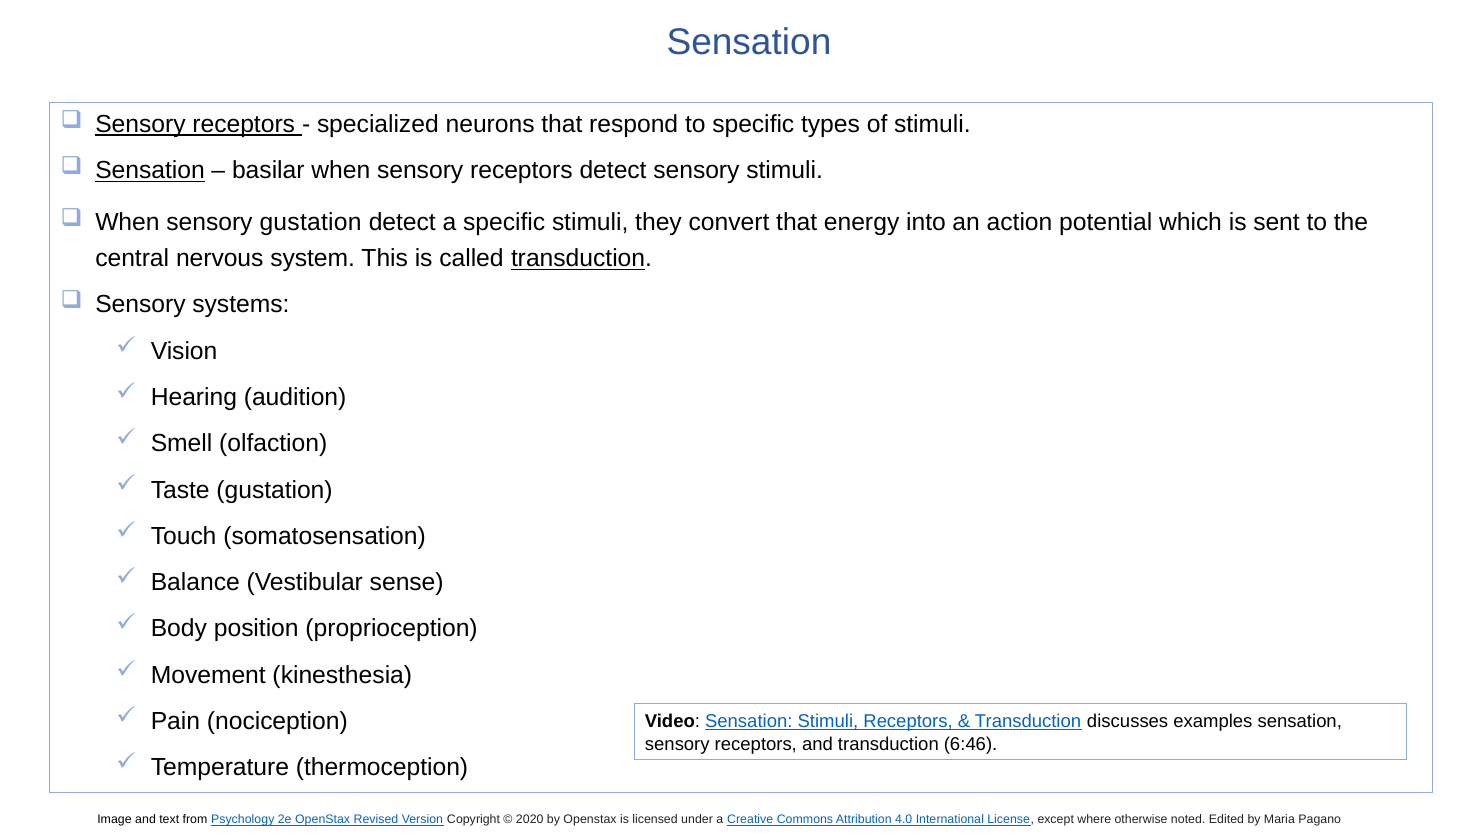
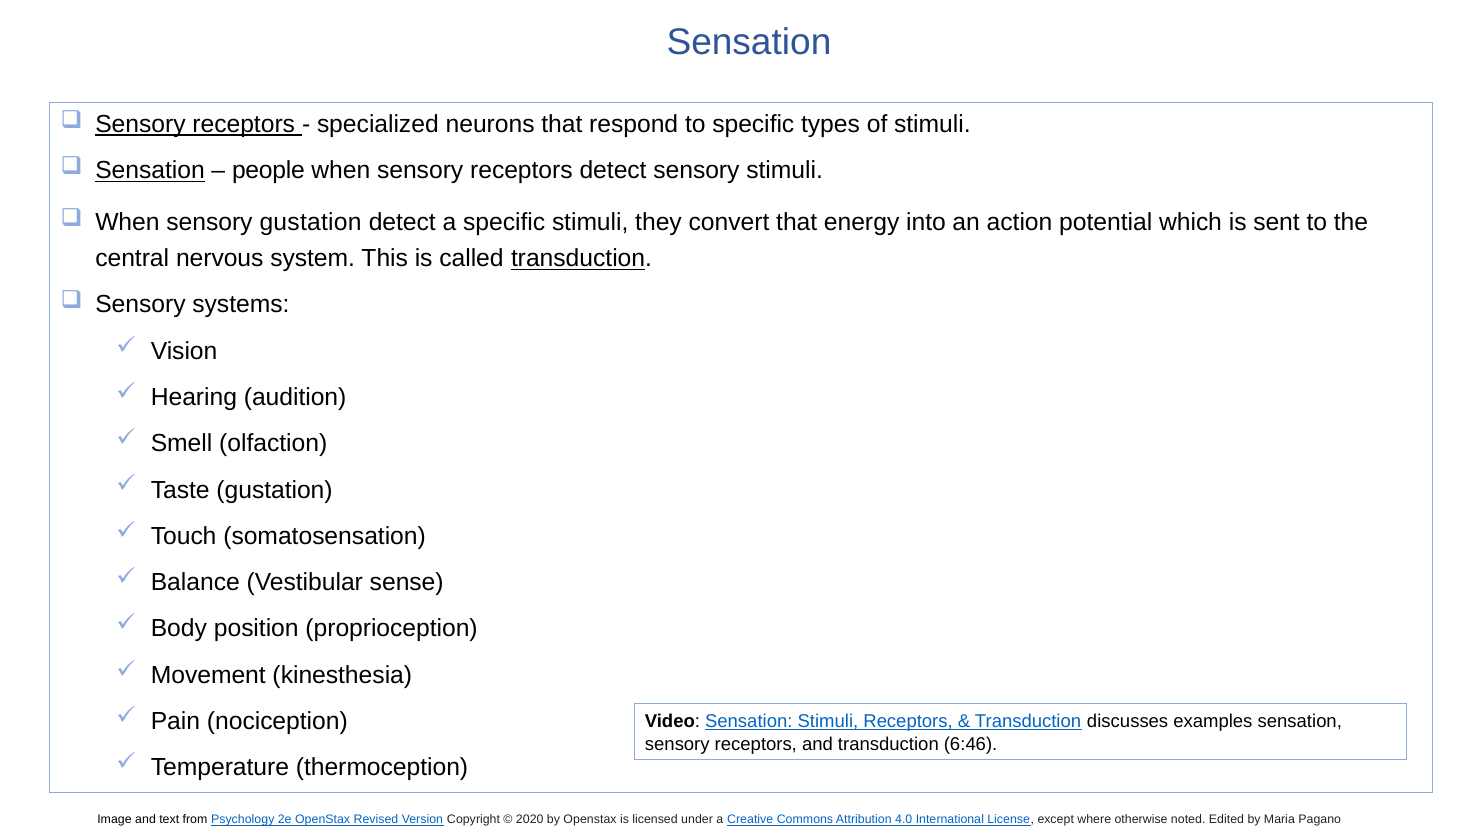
basilar: basilar -> people
